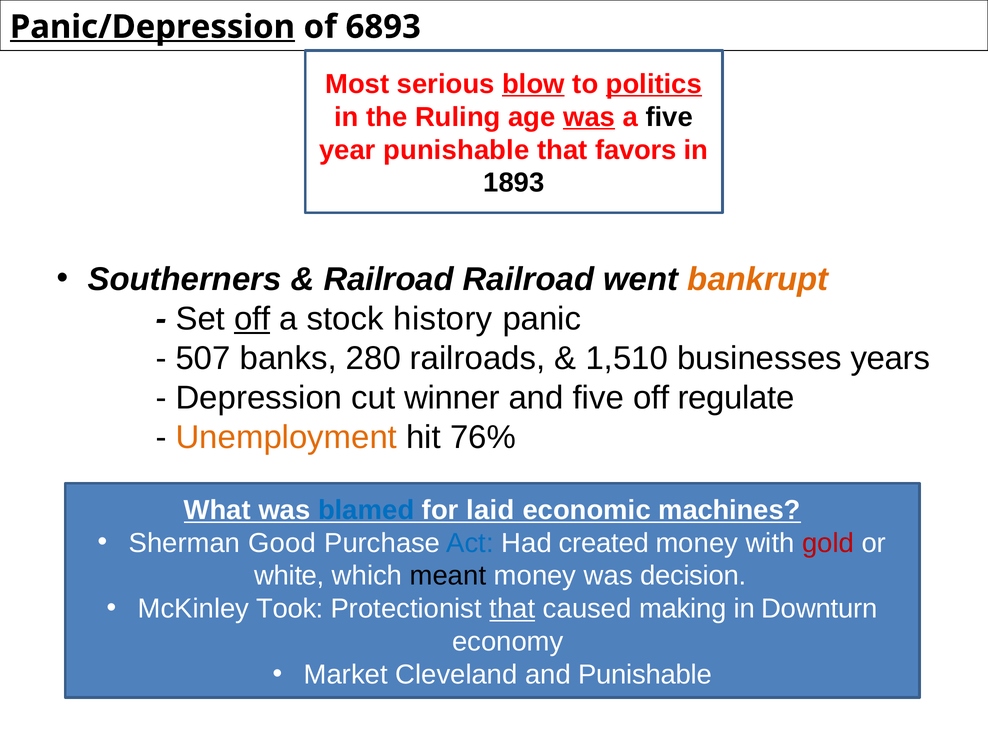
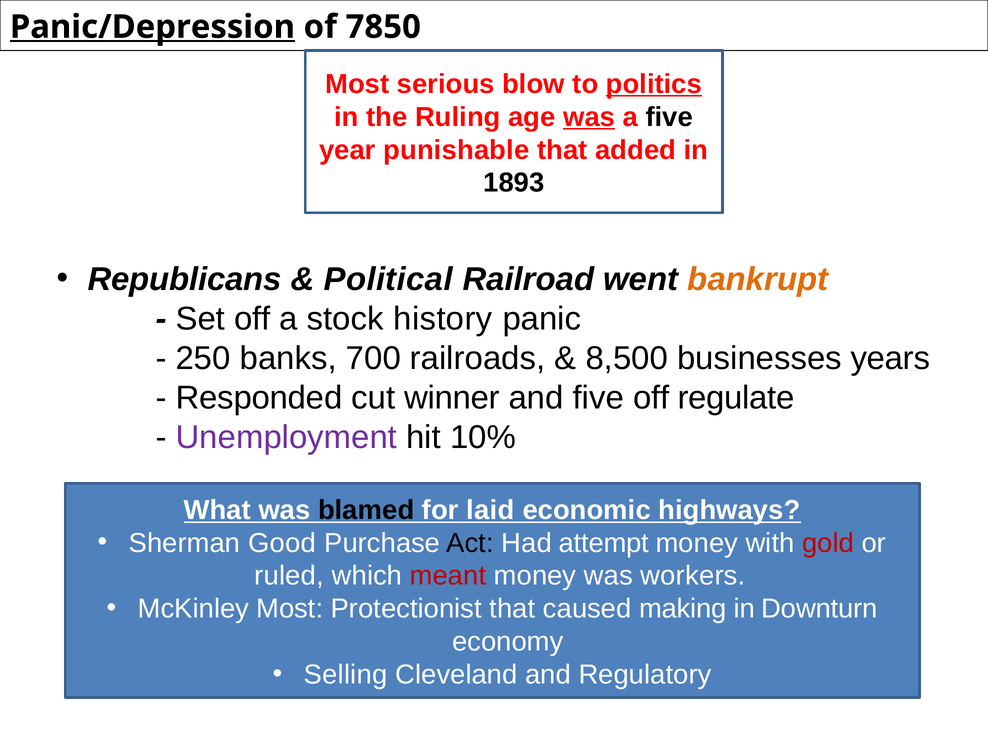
6893: 6893 -> 7850
blow underline: present -> none
favors: favors -> added
Southerners: Southerners -> Republicans
Railroad at (389, 279): Railroad -> Political
off at (252, 319) underline: present -> none
507: 507 -> 250
280: 280 -> 700
1,510: 1,510 -> 8,500
Depression: Depression -> Responded
Unemployment colour: orange -> purple
76%: 76% -> 10%
blamed colour: blue -> black
machines: machines -> highways
Act colour: blue -> black
created: created -> attempt
white: white -> ruled
meant colour: black -> red
decision: decision -> workers
McKinley Took: Took -> Most
that at (512, 609) underline: present -> none
Market: Market -> Selling
and Punishable: Punishable -> Regulatory
